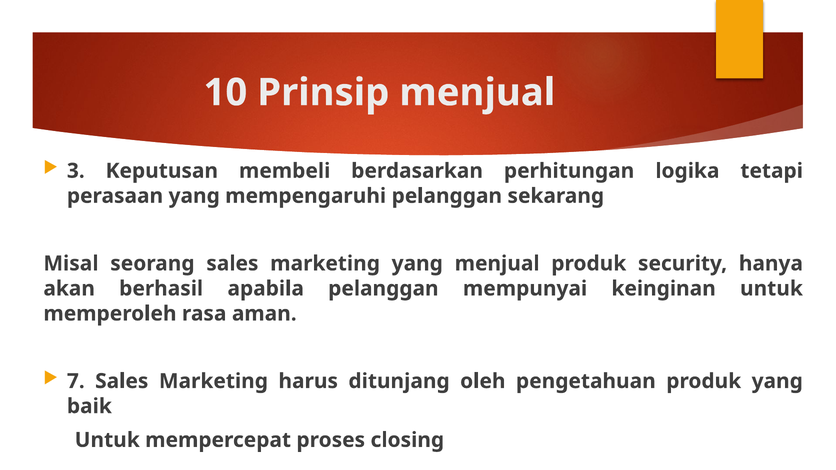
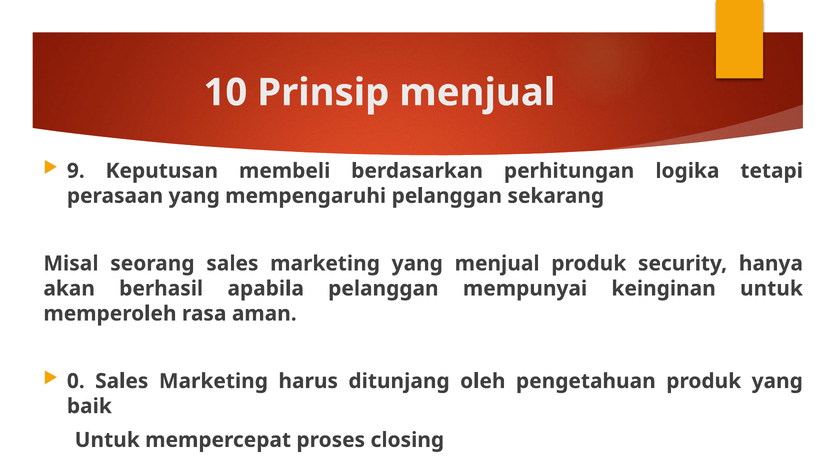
3: 3 -> 9
7: 7 -> 0
